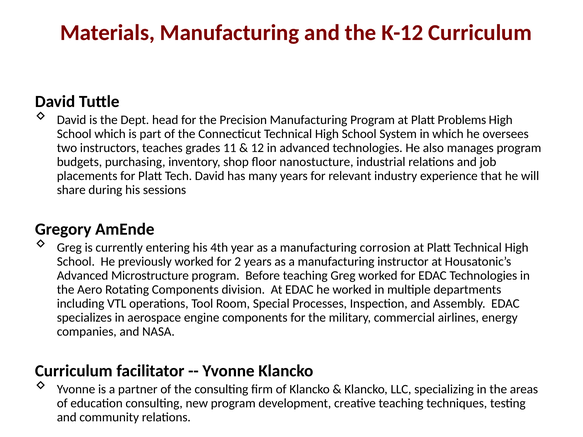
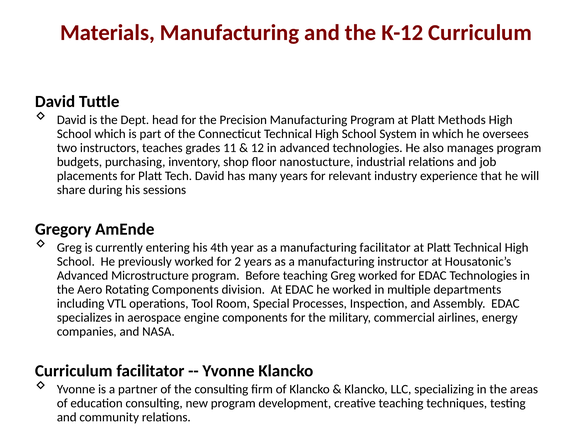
Problems: Problems -> Methods
manufacturing corrosion: corrosion -> facilitator
